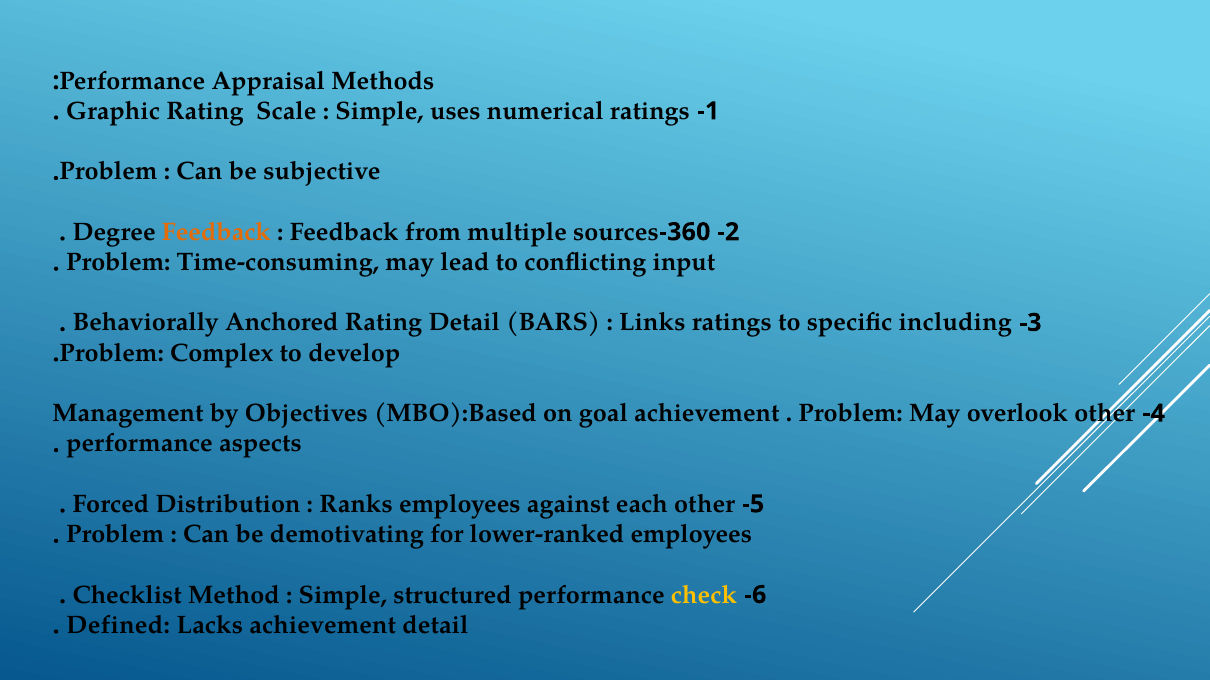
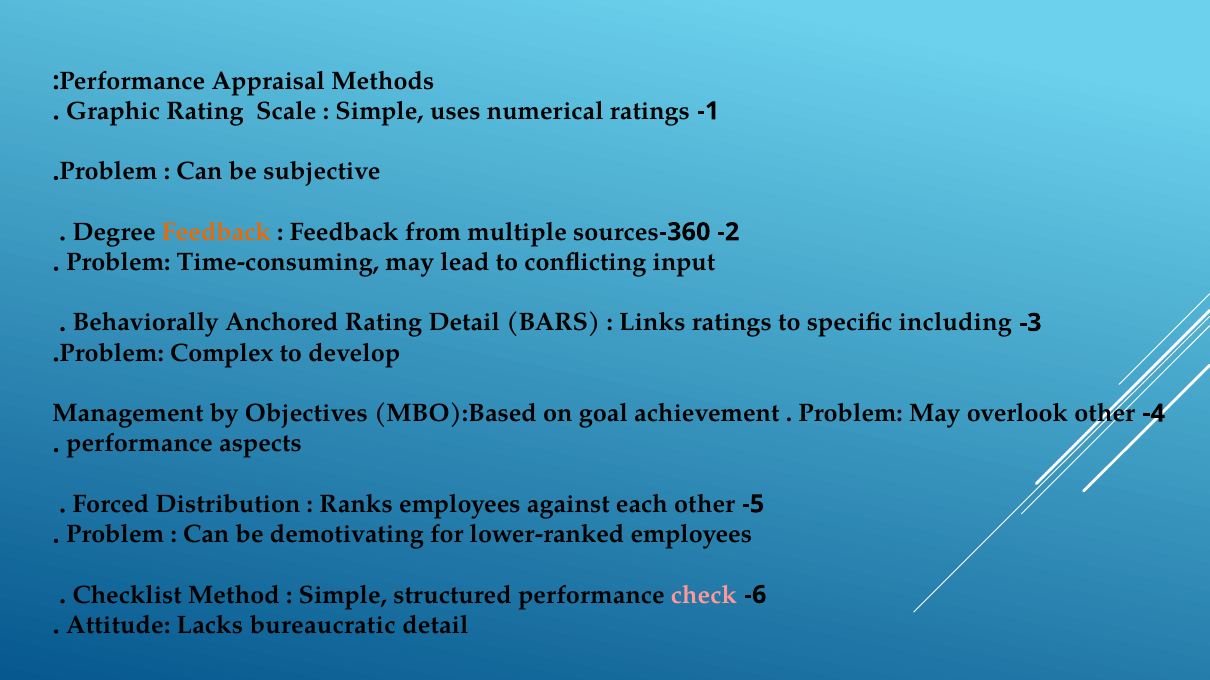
check colour: yellow -> pink
Defined: Defined -> Attitude
Lacks achievement: achievement -> bureaucratic
